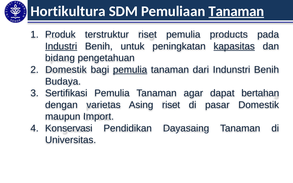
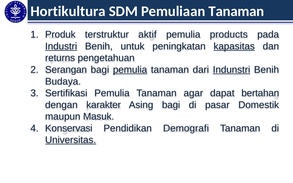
Tanaman at (236, 11) underline: present -> none
terstruktur riset: riset -> aktif
bidang: bidang -> returns
Domestik at (66, 70): Domestik -> Serangan
Indunstri underline: none -> present
varietas: varietas -> karakter
Asing riset: riset -> bagi
Import: Import -> Masuk
Dayasaing: Dayasaing -> Demografi
Universitas underline: none -> present
